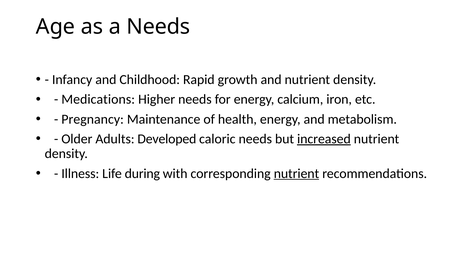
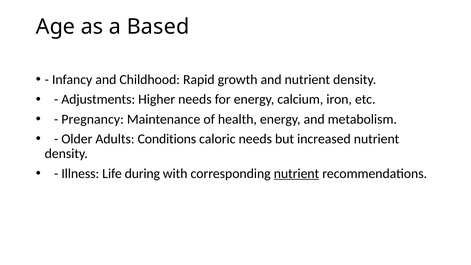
a Needs: Needs -> Based
Medications: Medications -> Adjustments
Developed: Developed -> Conditions
increased underline: present -> none
